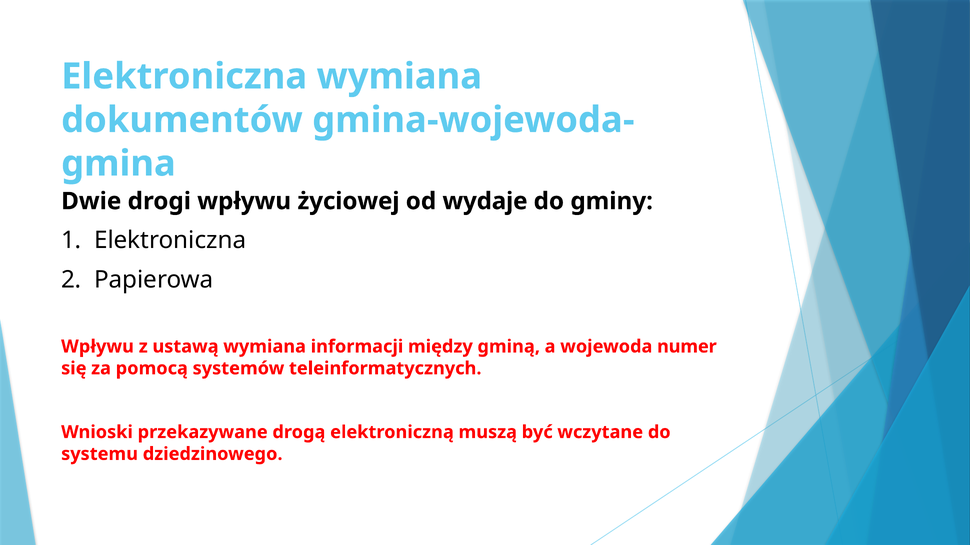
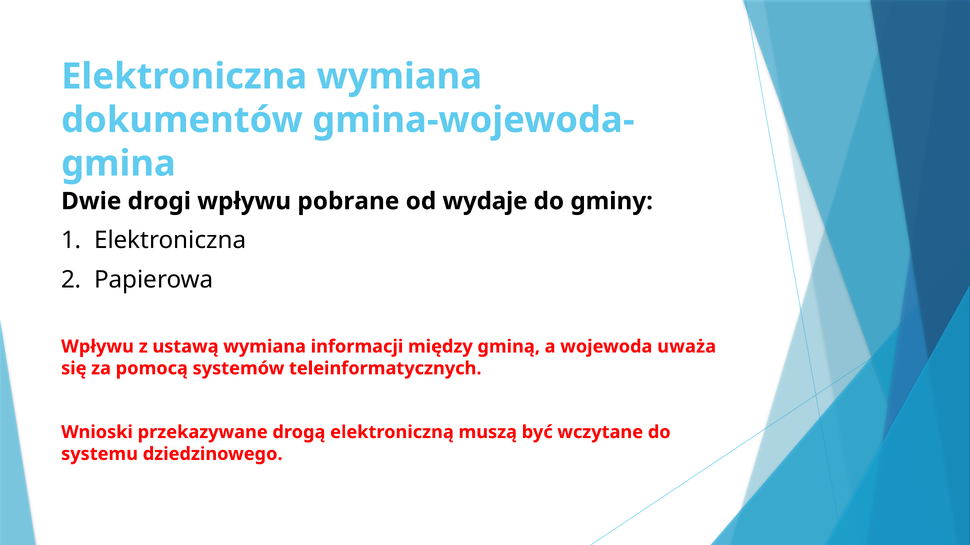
życiowej: życiowej -> pobrane
numer: numer -> uważa
